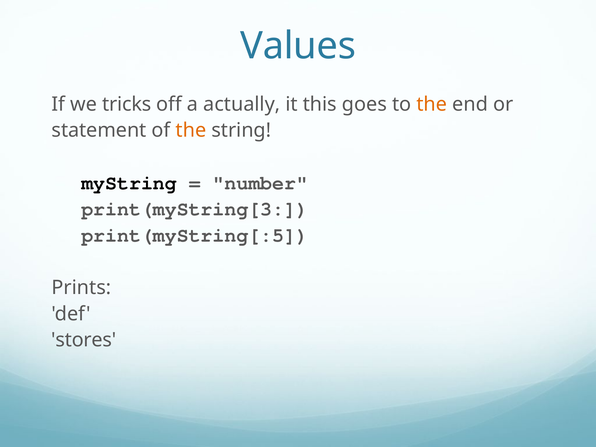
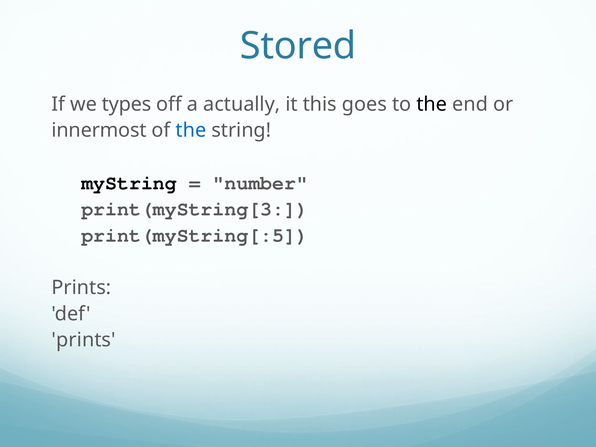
Values: Values -> Stored
tricks: tricks -> types
the at (432, 104) colour: orange -> black
statement: statement -> innermost
the at (191, 130) colour: orange -> blue
stores at (84, 340): stores -> prints
